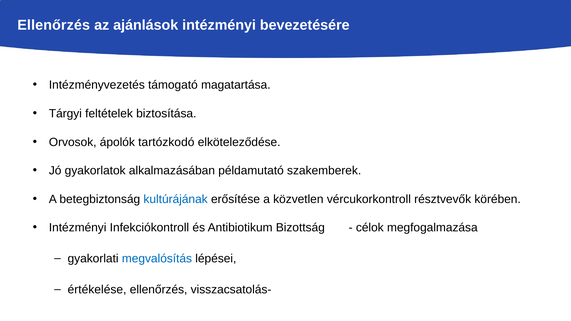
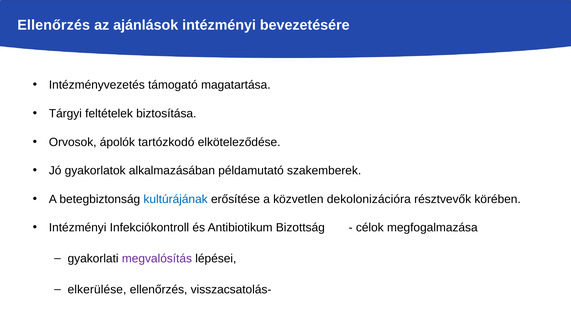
vércukorkontroll: vércukorkontroll -> dekolonizációra
megvalósítás colour: blue -> purple
értékelése: értékelése -> elkerülése
